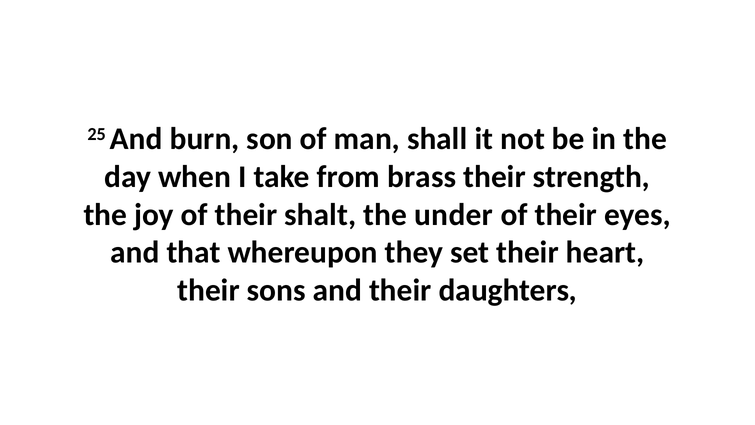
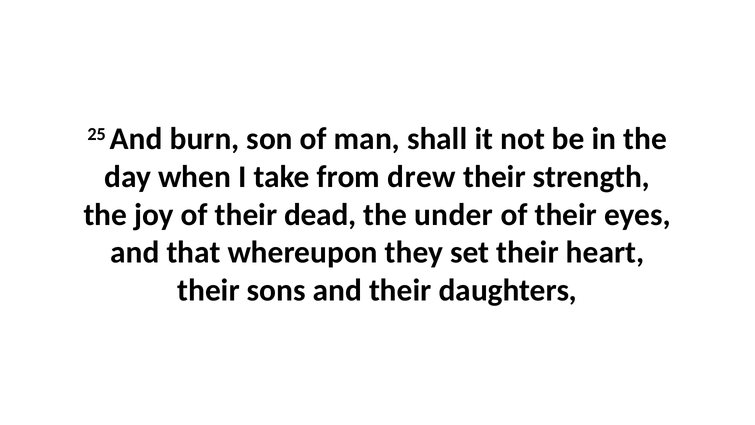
brass: brass -> drew
shalt: shalt -> dead
